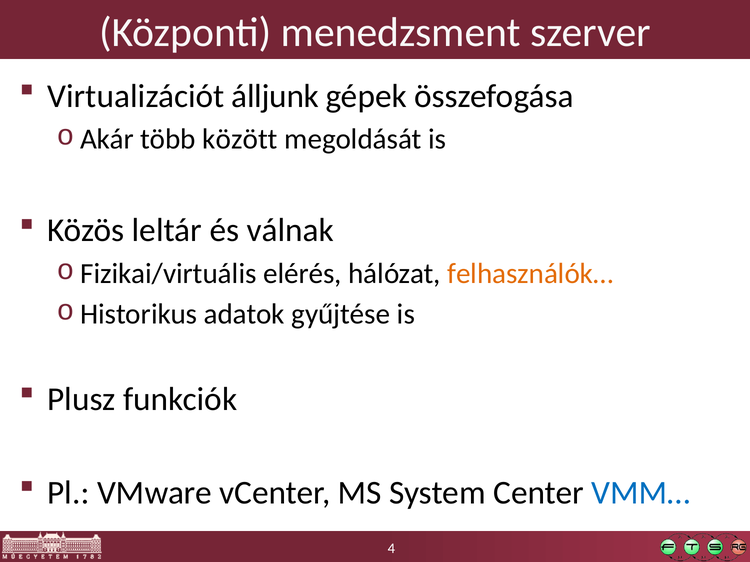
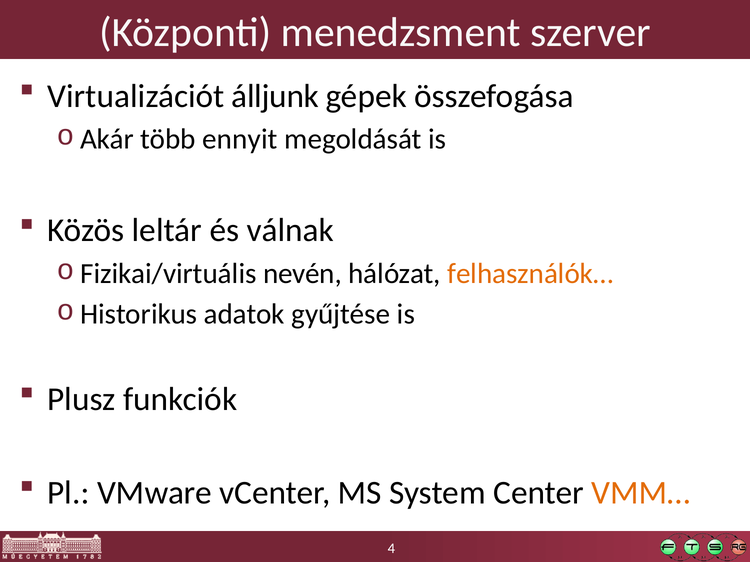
között: között -> ennyit
elérés: elérés -> nevén
VMM… colour: blue -> orange
